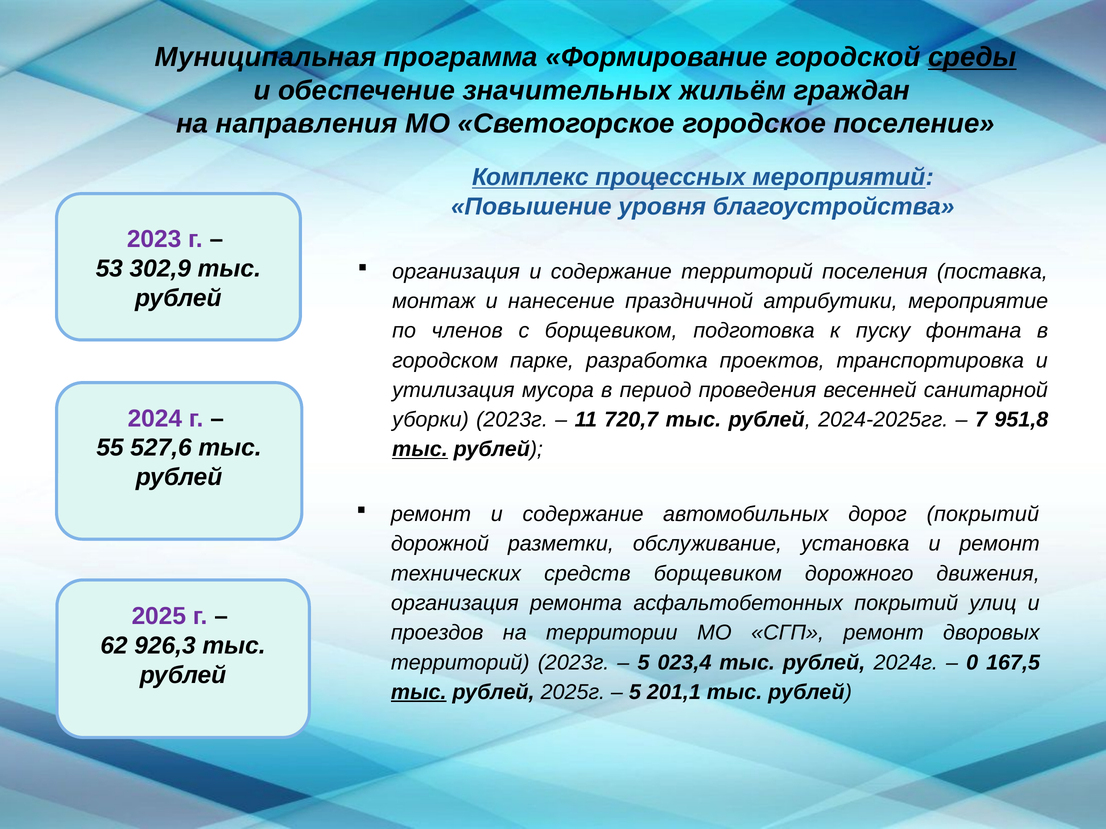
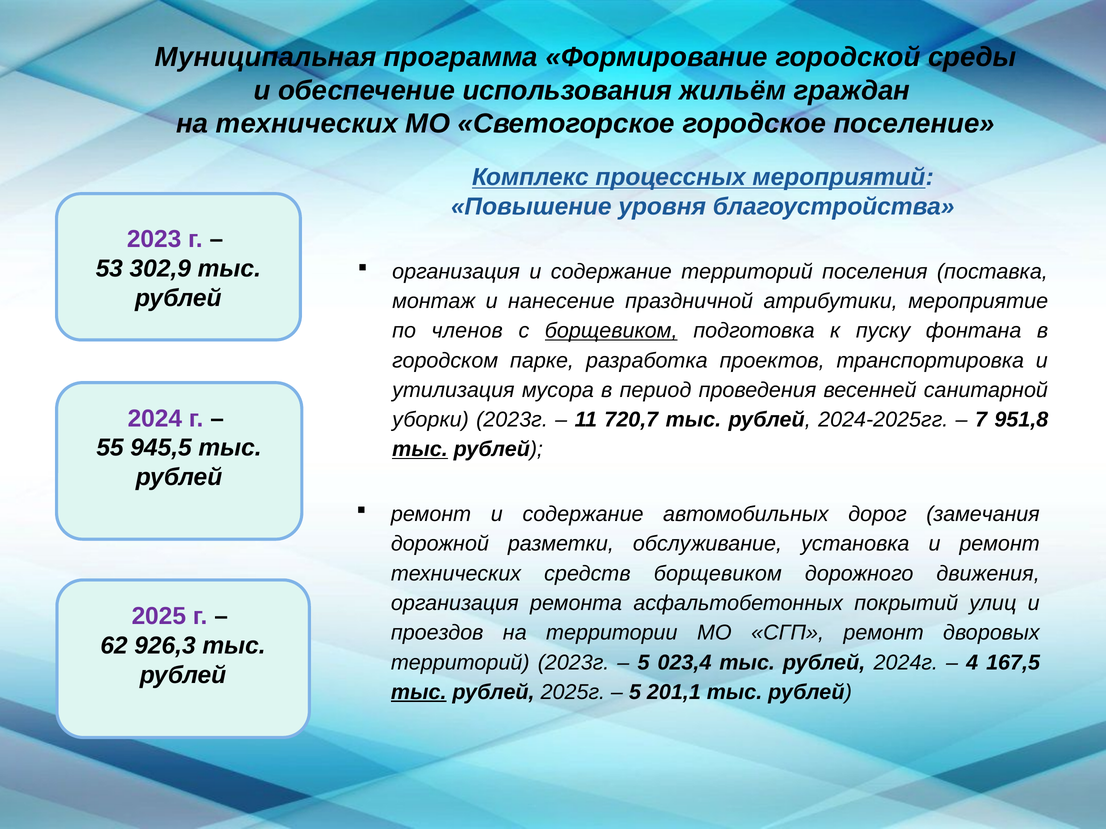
среды underline: present -> none
значительных: значительных -> использования
на направления: направления -> технических
борщевиком at (611, 331) underline: none -> present
527,6: 527,6 -> 945,5
дорог покрытий: покрытий -> замечания
0: 0 -> 4
